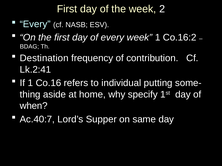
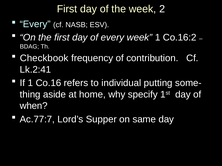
Destination: Destination -> Checkbook
Ac.40:7: Ac.40:7 -> Ac.77:7
